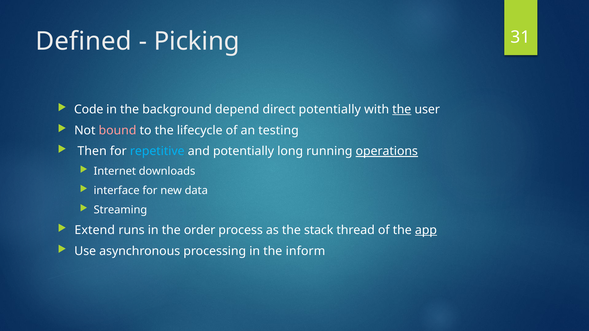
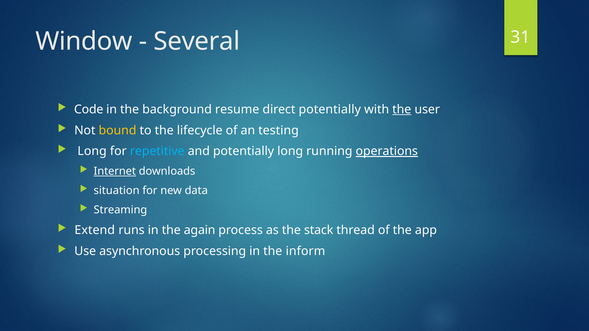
Defined: Defined -> Window
Picking: Picking -> Several
depend: depend -> resume
bound colour: pink -> yellow
Then at (92, 151): Then -> Long
Internet underline: none -> present
interface: interface -> situation
order: order -> again
app underline: present -> none
